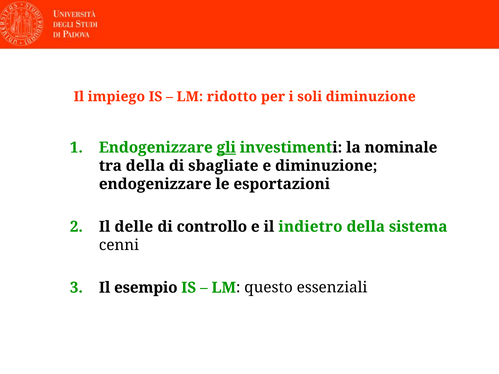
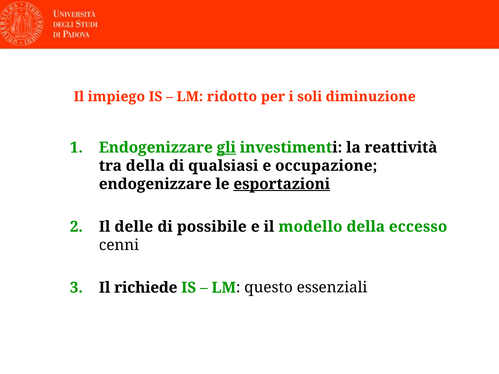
nominale: nominale -> reattività
sbagliate: sbagliate -> qualsiasi
e diminuzione: diminuzione -> occupazione
esportazioni underline: none -> present
controllo: controllo -> possibile
indietro: indietro -> modello
sistema: sistema -> eccesso
esempio: esempio -> richiede
